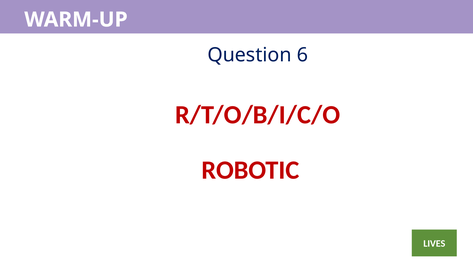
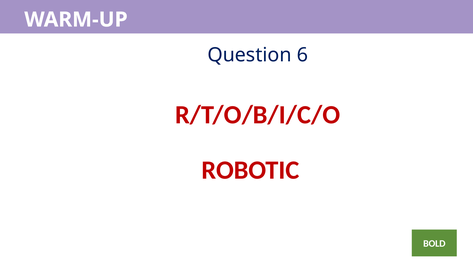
LIVES: LIVES -> BOLD
